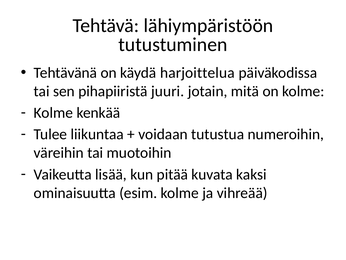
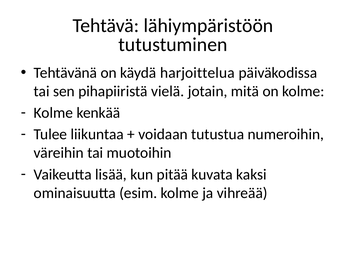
juuri: juuri -> vielä
